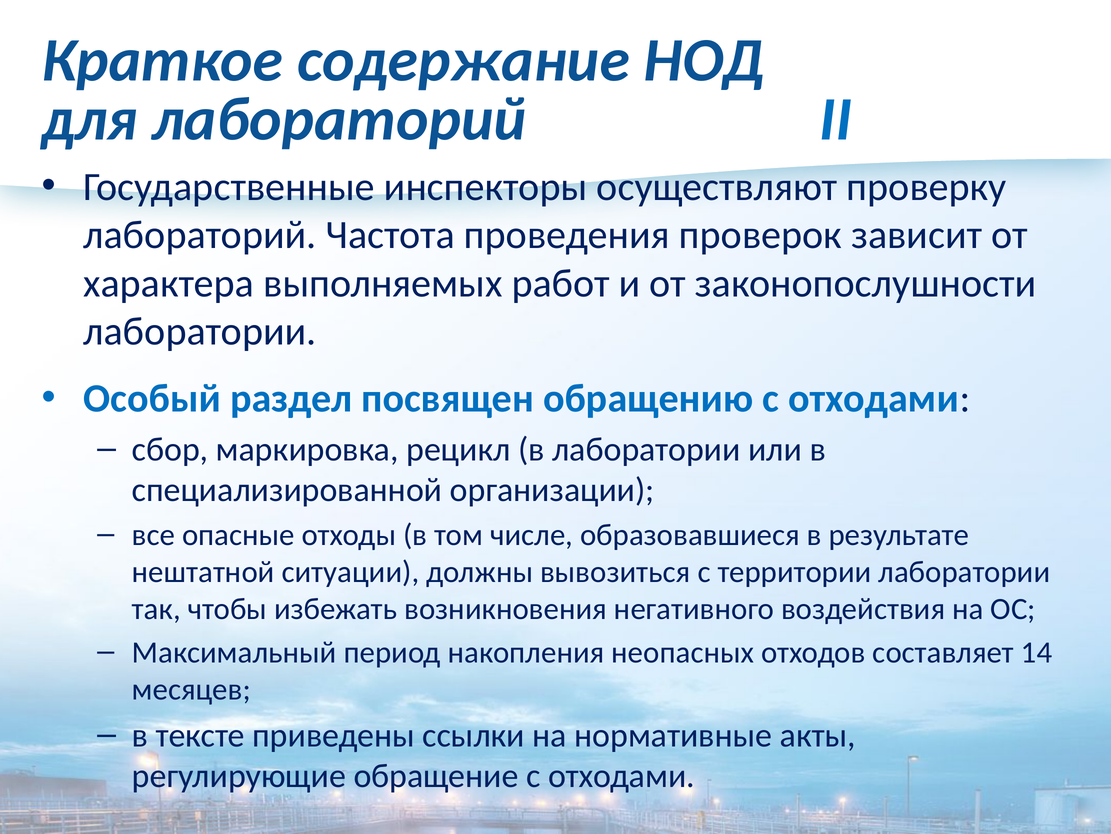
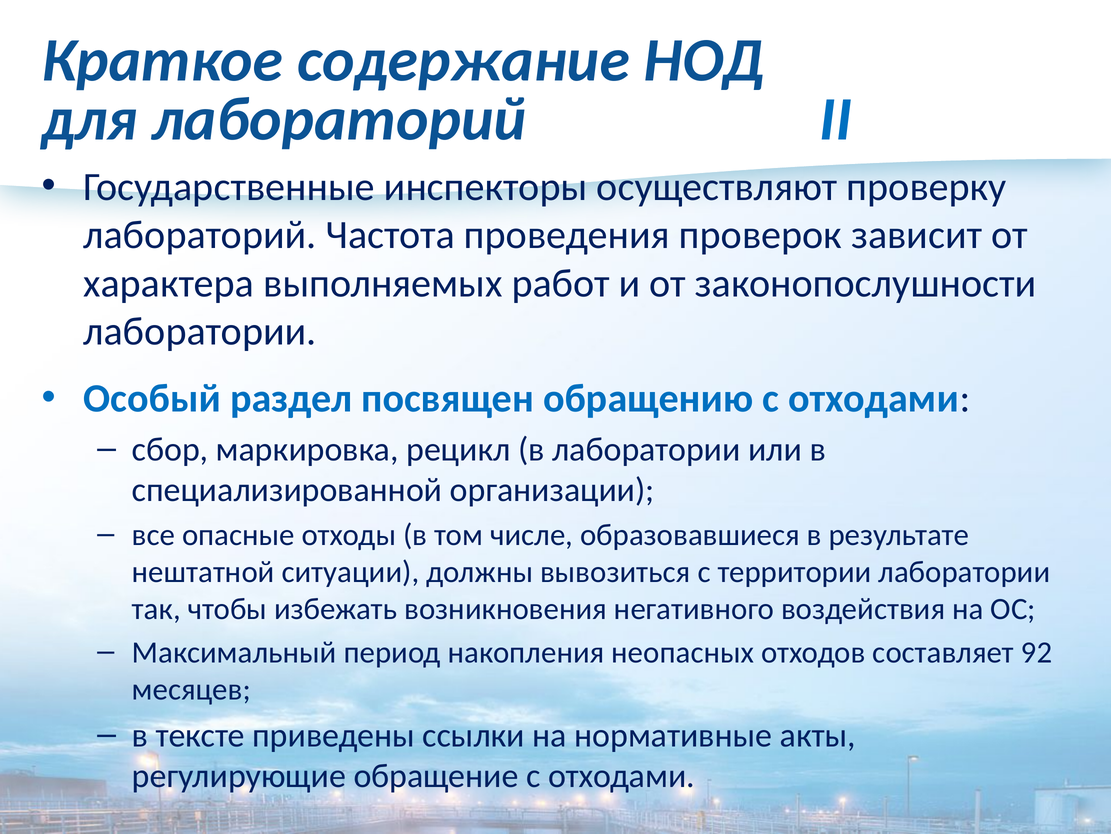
14: 14 -> 92
